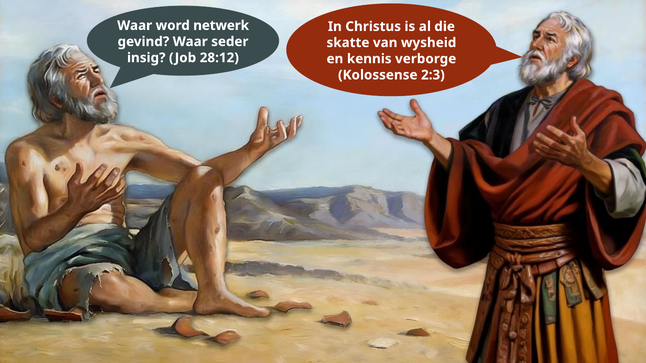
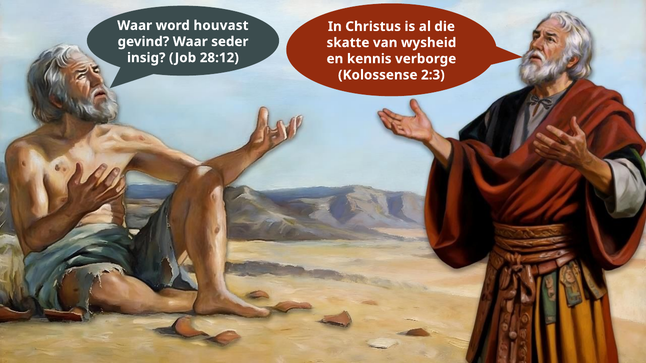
netwerk: netwerk -> houvast
